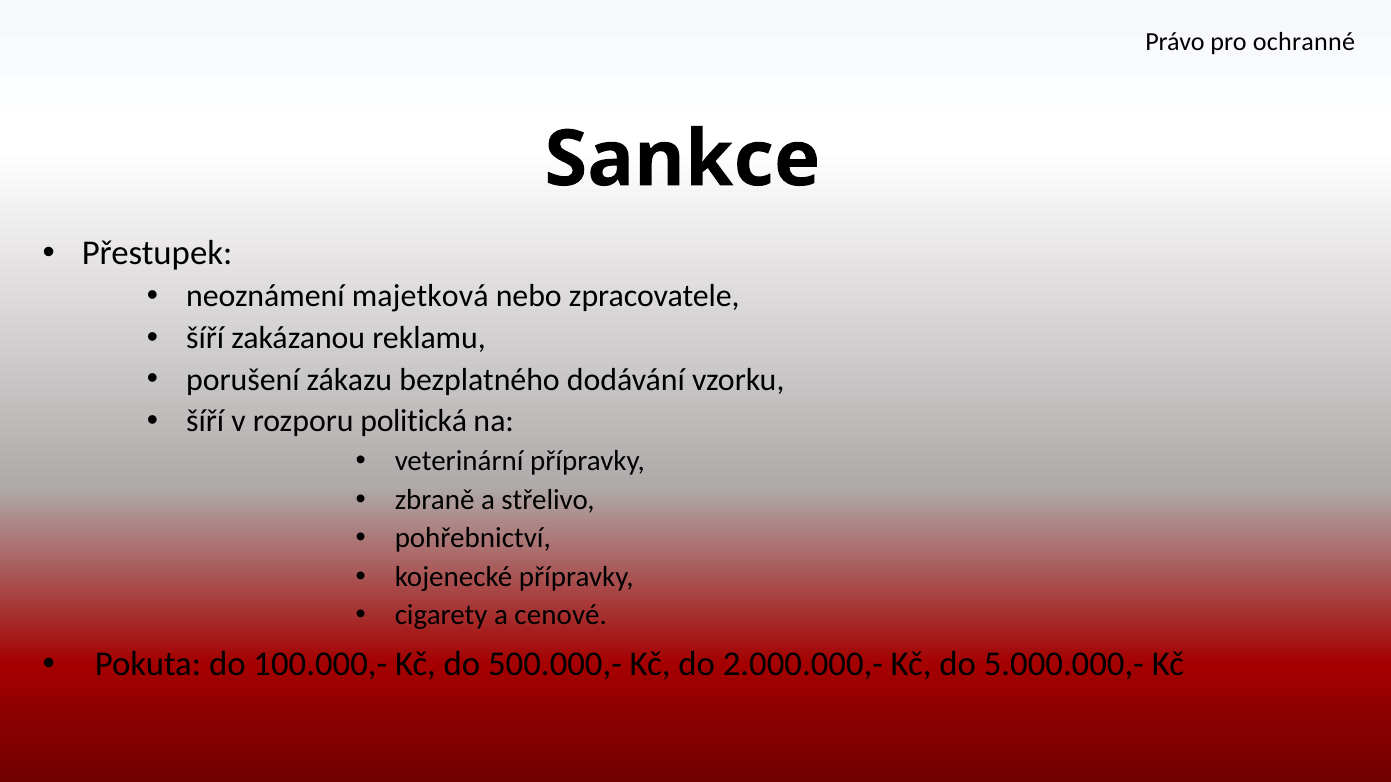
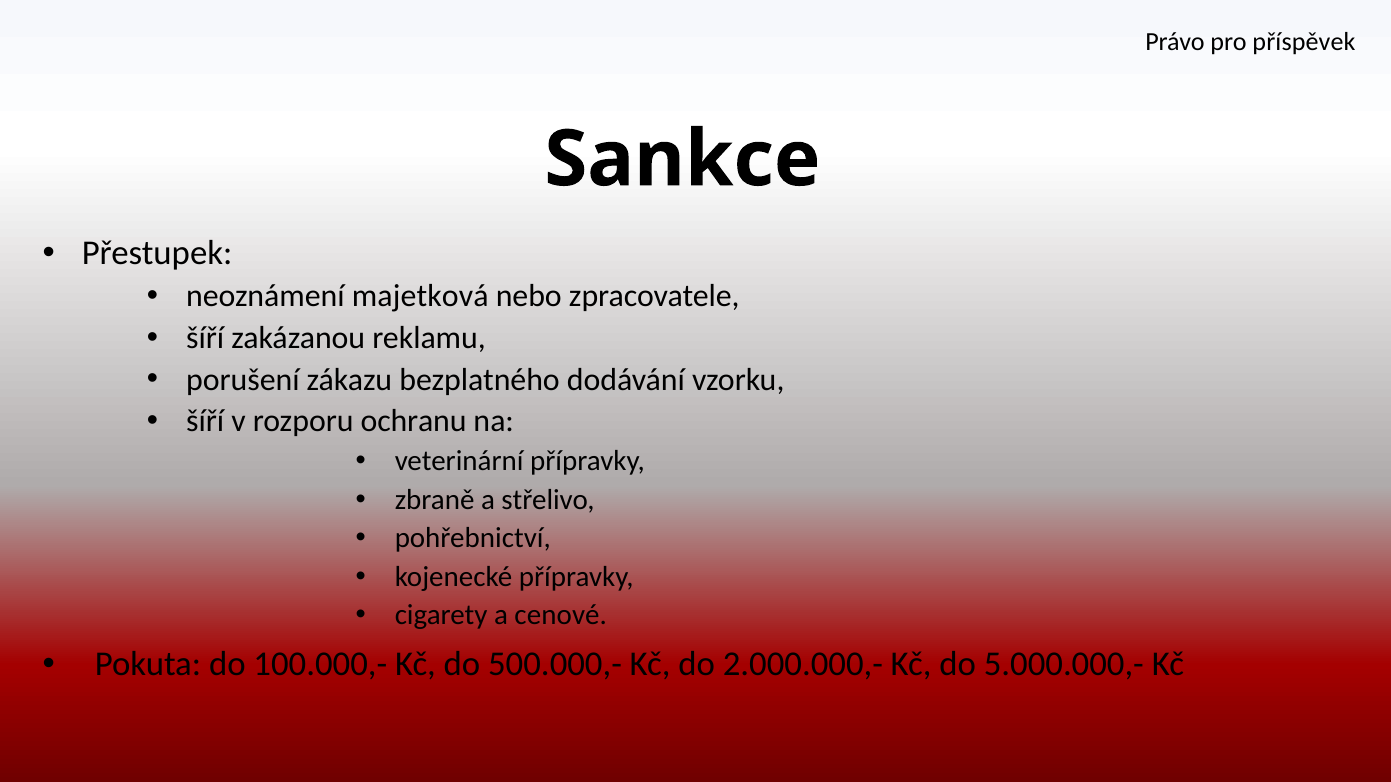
ochranné: ochranné -> příspěvek
politická: politická -> ochranu
